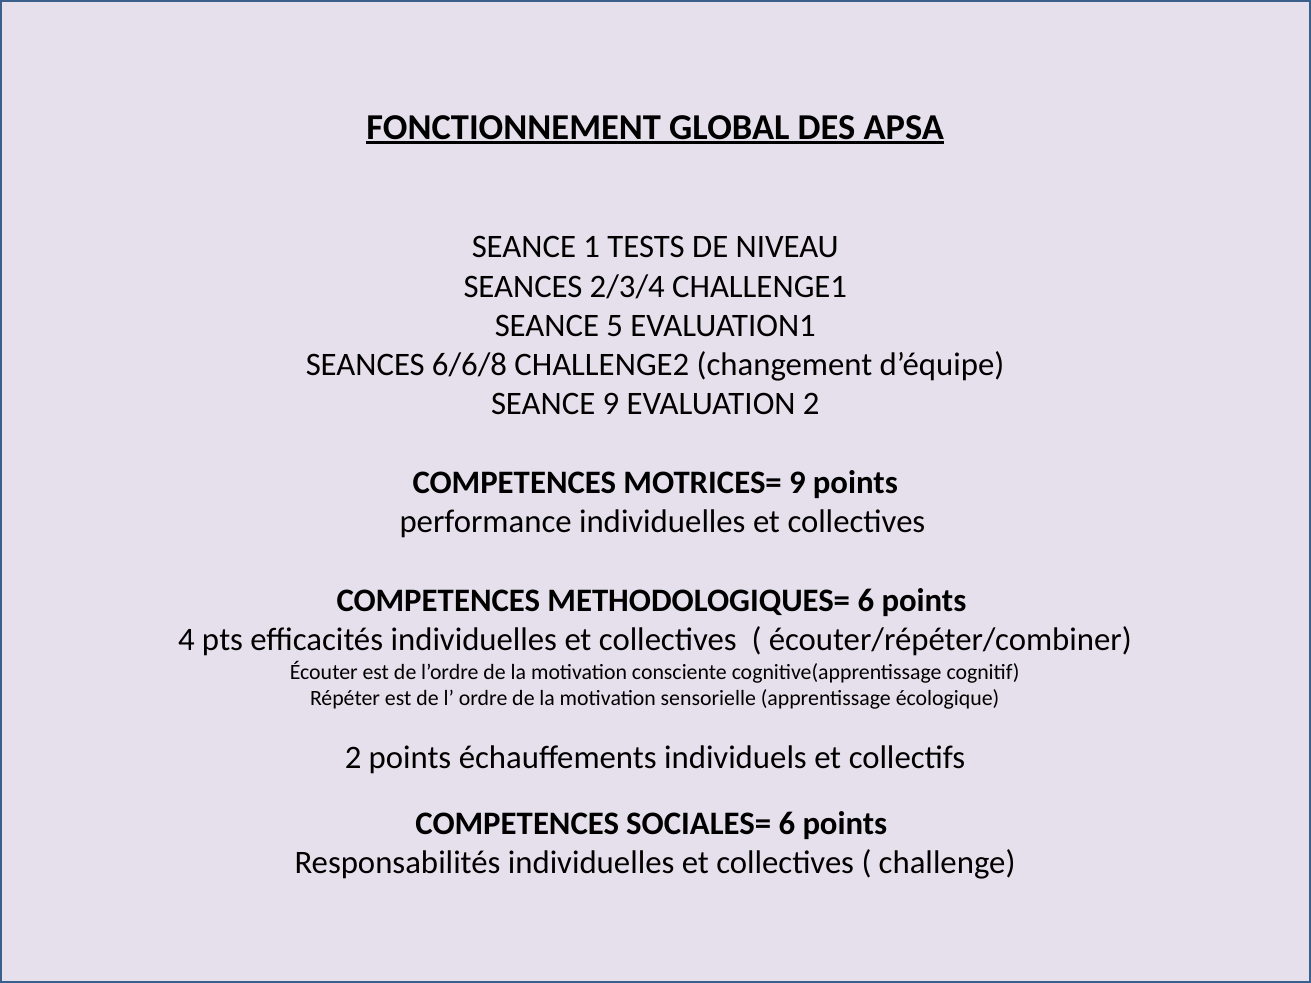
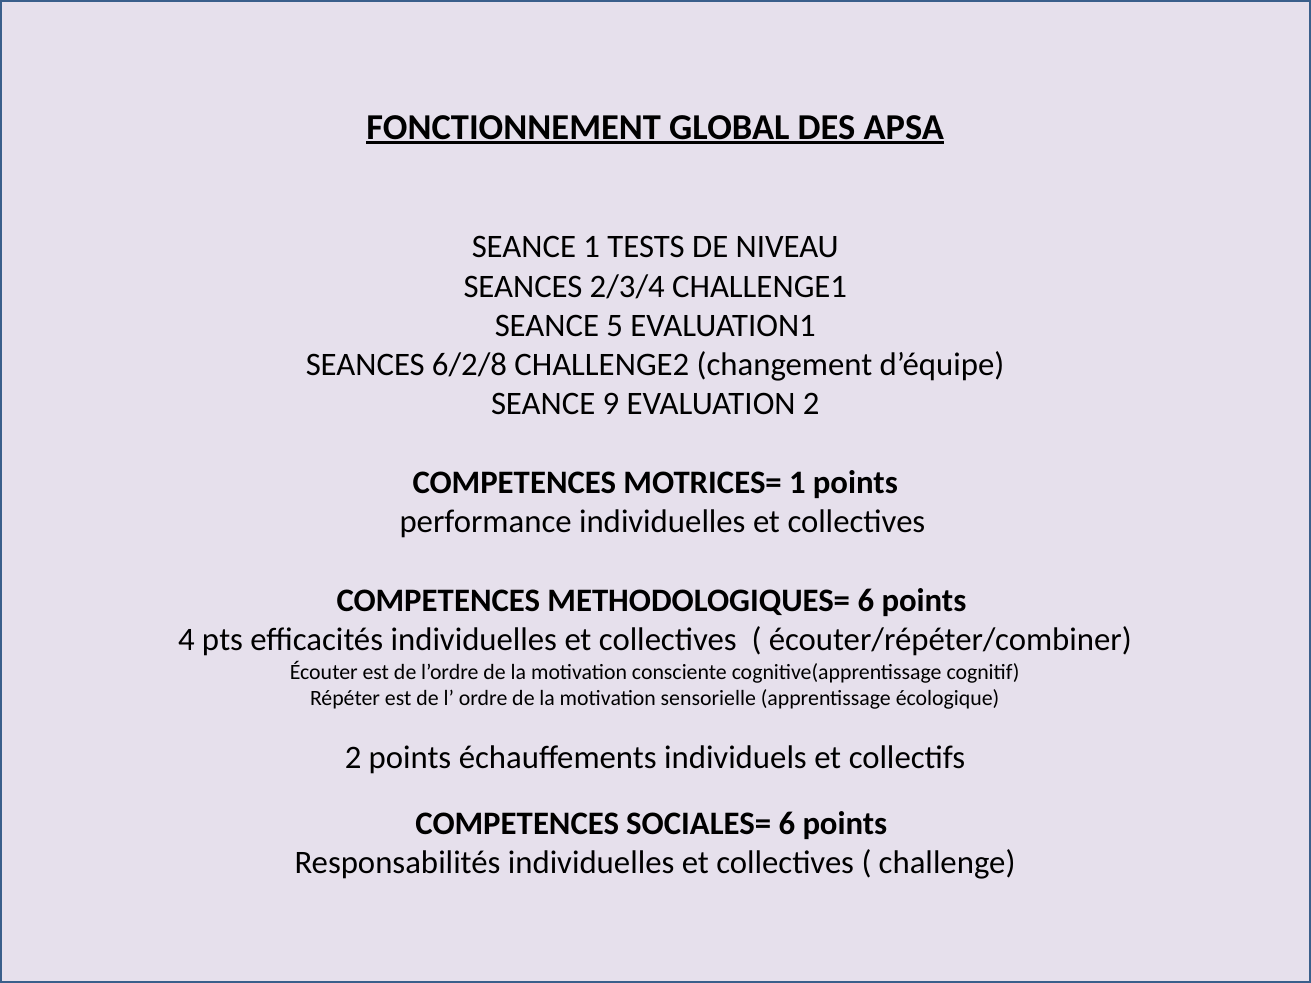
6/6/8: 6/6/8 -> 6/2/8
MOTRICES= 9: 9 -> 1
